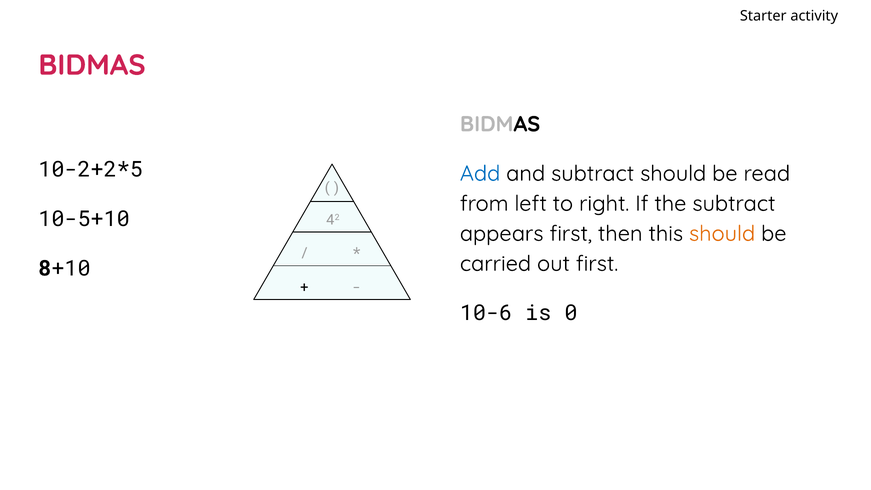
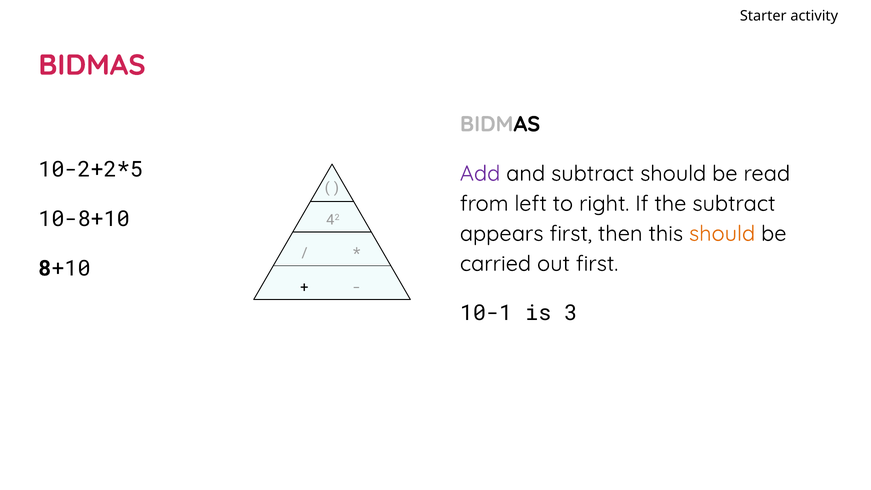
Add colour: blue -> purple
10-5+10: 10-5+10 -> 10-8+10
10-6: 10-6 -> 10-1
0: 0 -> 3
